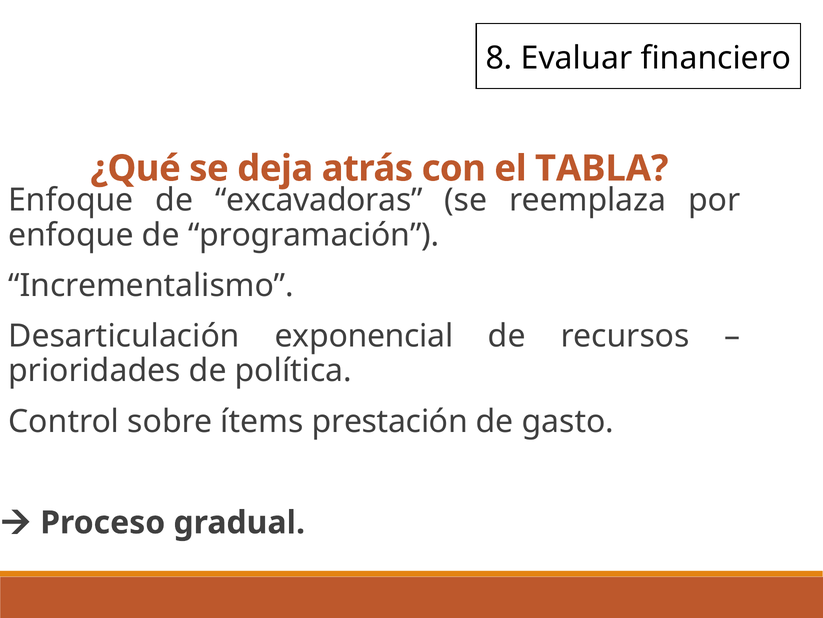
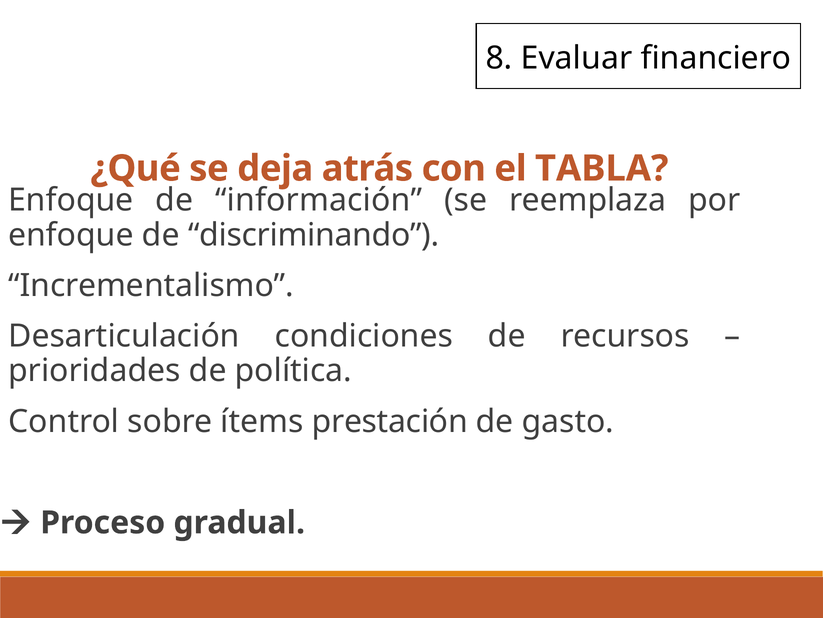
excavadoras: excavadoras -> información
programación: programación -> discriminando
exponencial: exponencial -> condiciones
